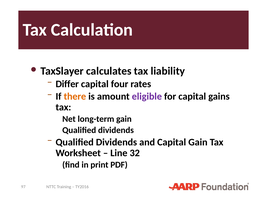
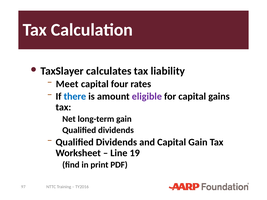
Differ: Differ -> Meet
there colour: orange -> blue
32: 32 -> 19
